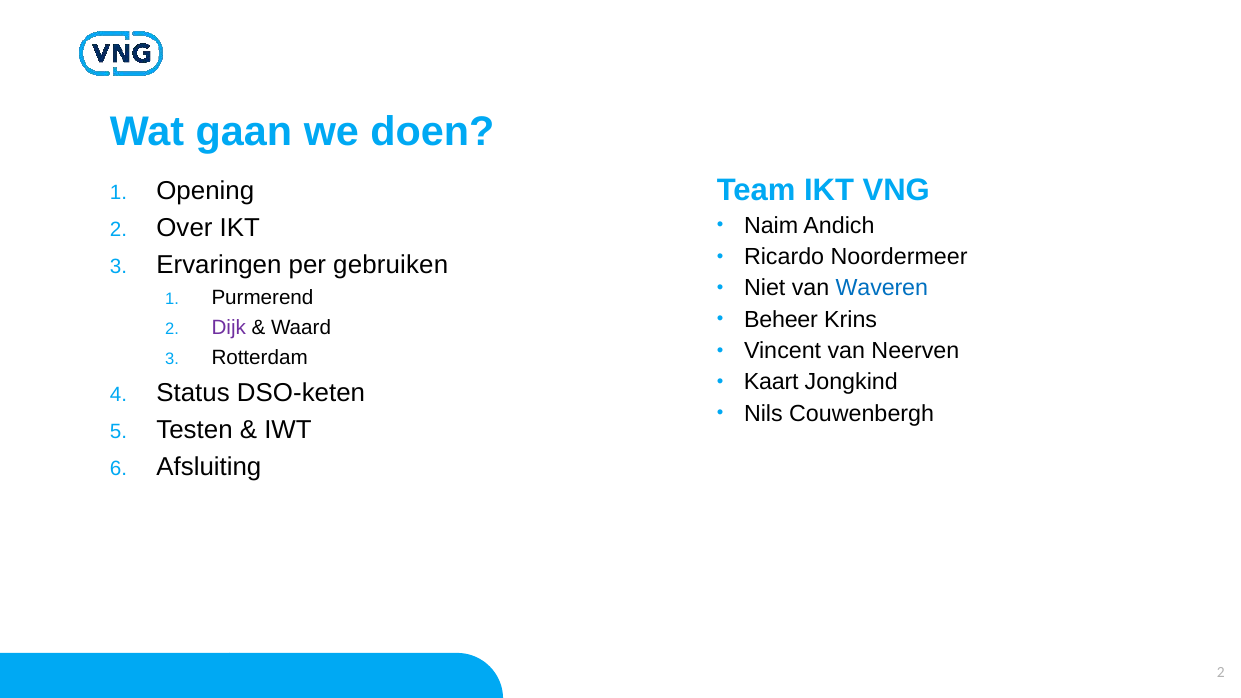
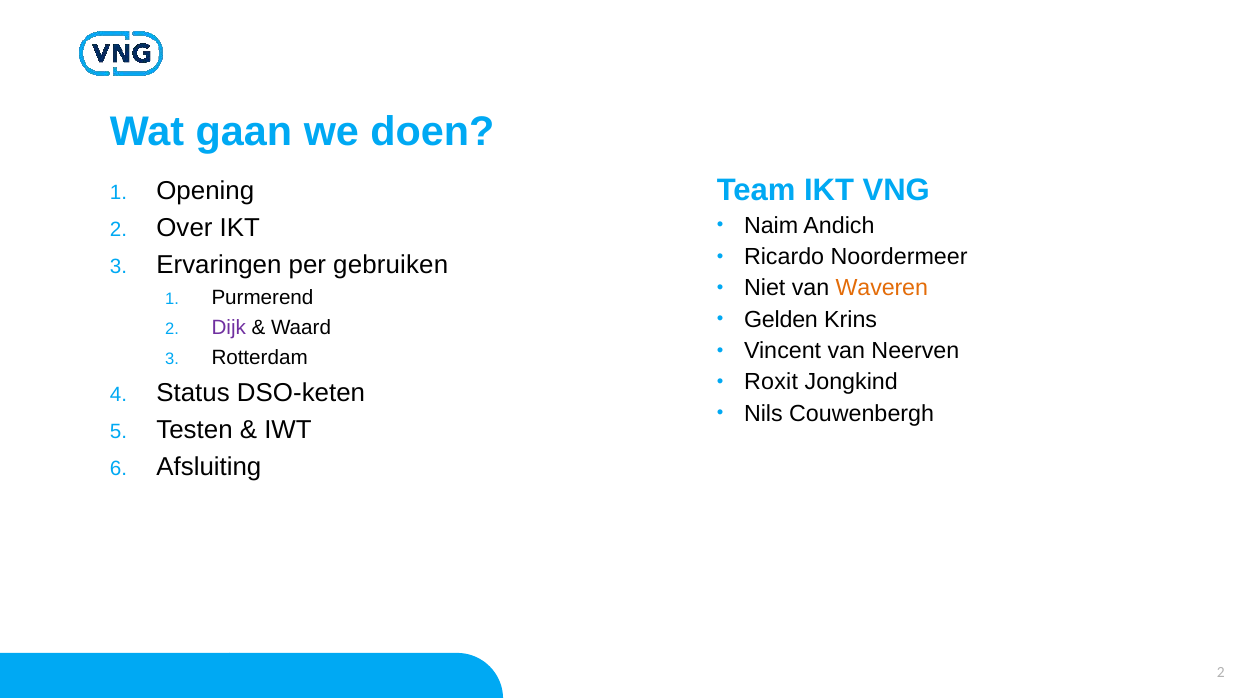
Waveren colour: blue -> orange
Beheer: Beheer -> Gelden
Kaart: Kaart -> Roxit
